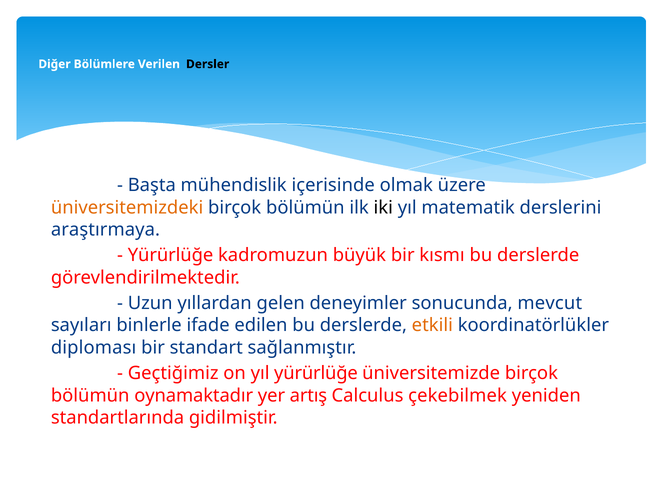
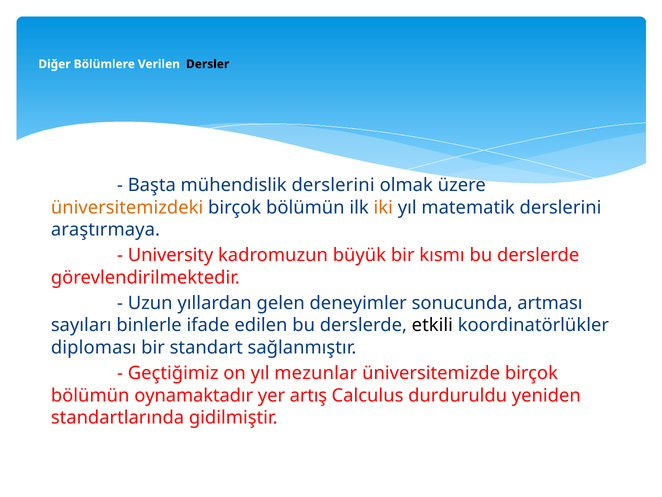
mühendislik içerisinde: içerisinde -> derslerini
iki colour: black -> orange
Yürürlüğe at (171, 255): Yürürlüğe -> University
mevcut: mevcut -> artması
etkili colour: orange -> black
yıl yürürlüğe: yürürlüğe -> mezunlar
çekebilmek: çekebilmek -> durduruldu
